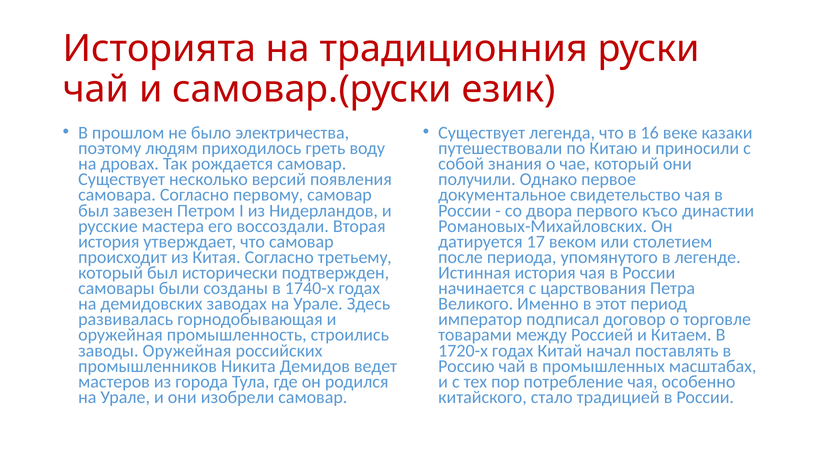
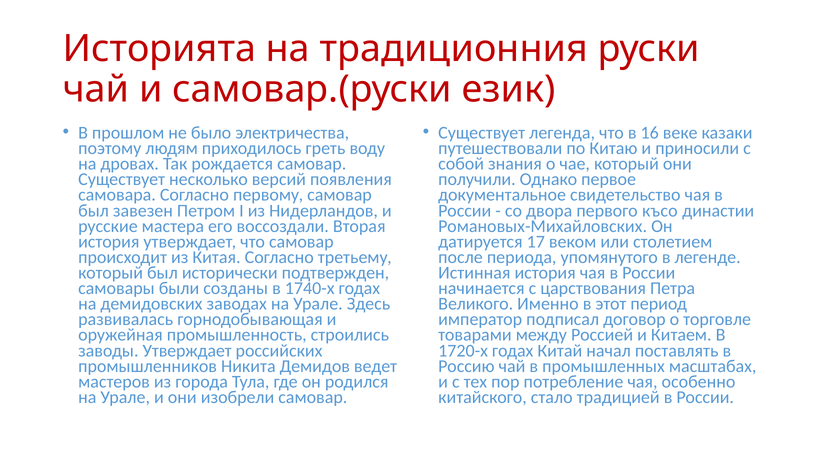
заводы Оружейная: Оружейная -> Утверждает
